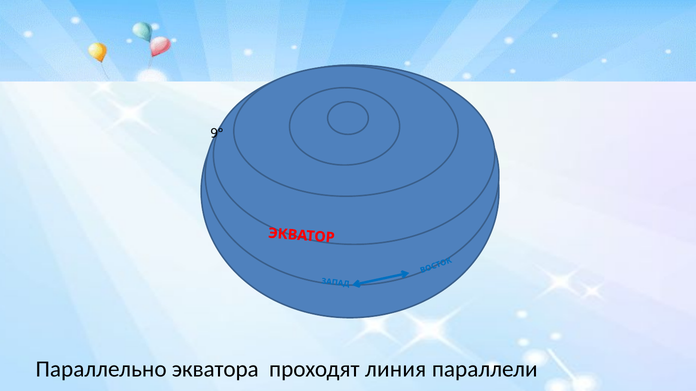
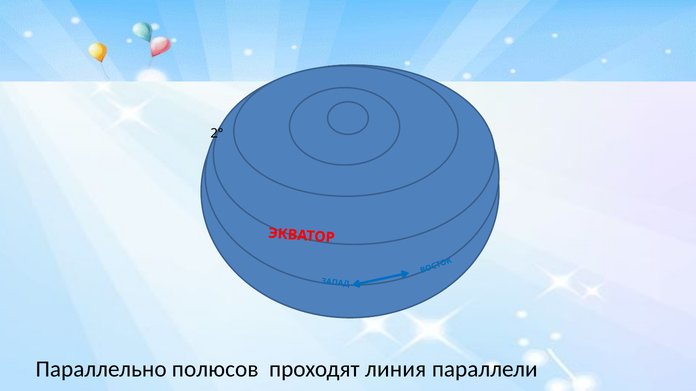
9°: 9° -> 2°
экватора: экватора -> полюсов
